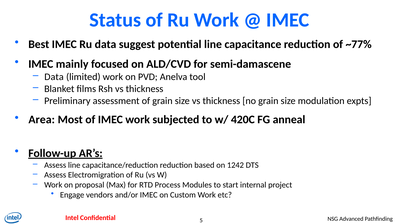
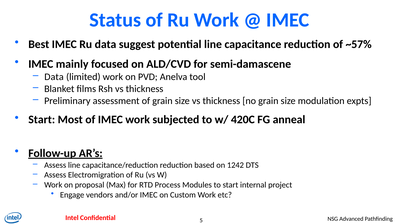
~77%: ~77% -> ~57%
Area at (42, 120): Area -> Start
